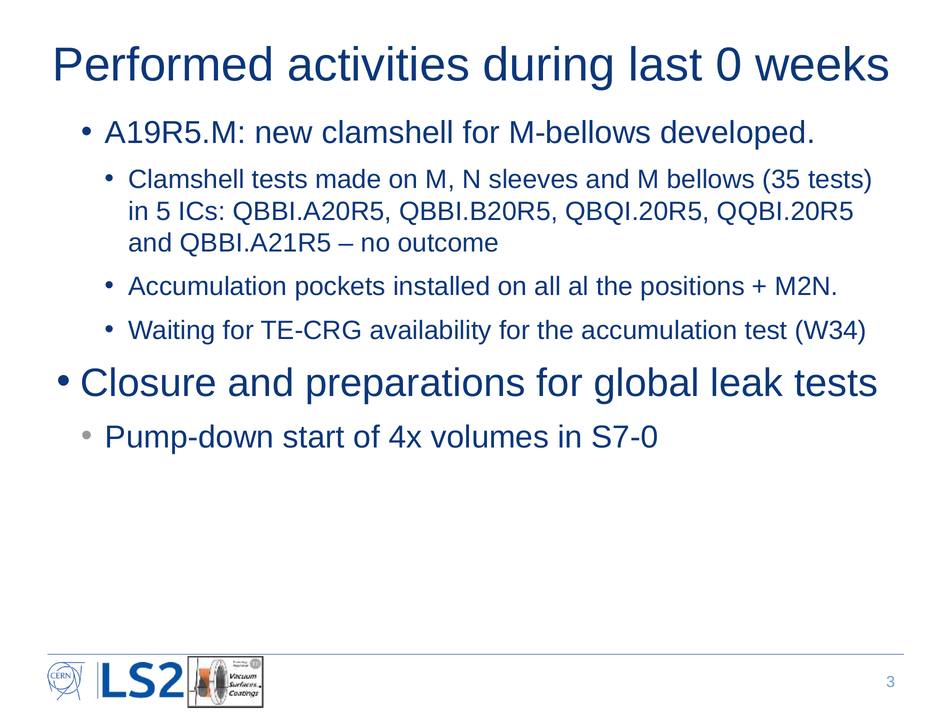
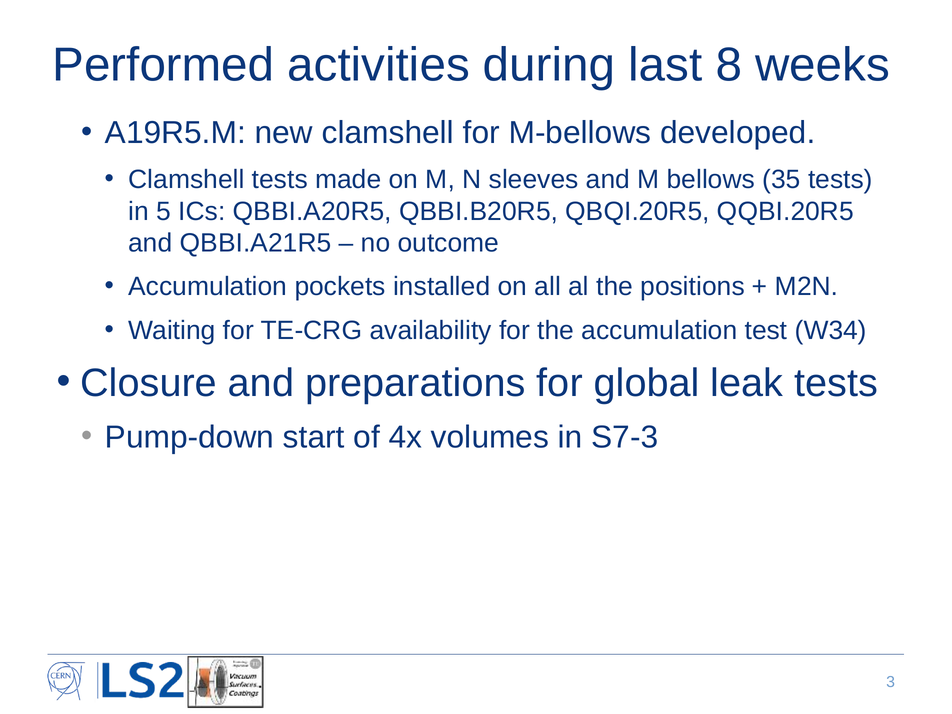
0: 0 -> 8
S7-0: S7-0 -> S7-3
